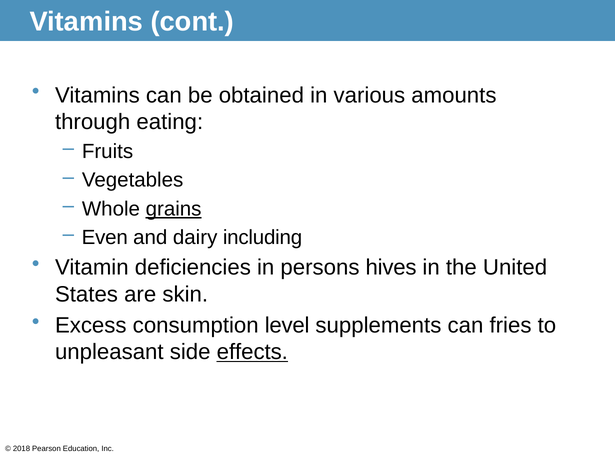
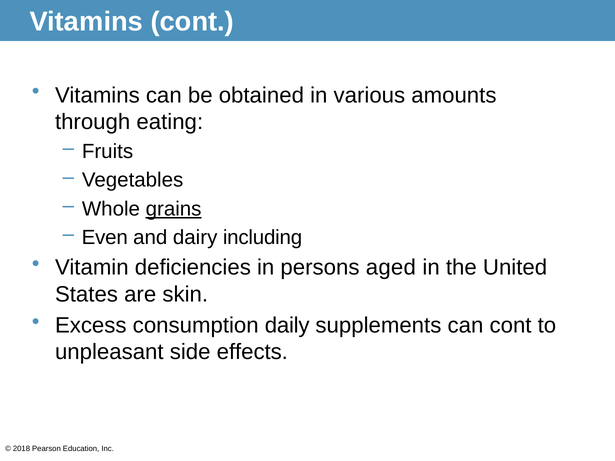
hives: hives -> aged
level: level -> daily
can fries: fries -> cont
effects underline: present -> none
